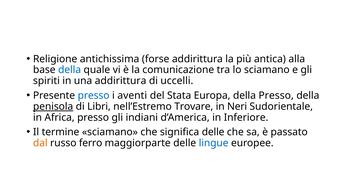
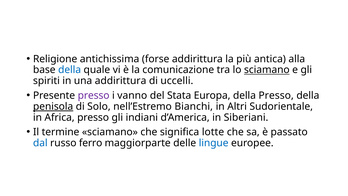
sciamano at (267, 70) underline: none -> present
presso at (94, 95) colour: blue -> purple
aventi: aventi -> vanno
Libri: Libri -> Solo
Trovare: Trovare -> Bianchi
Neri: Neri -> Altri
Inferiore: Inferiore -> Siberiani
significa delle: delle -> lotte
dal colour: orange -> blue
